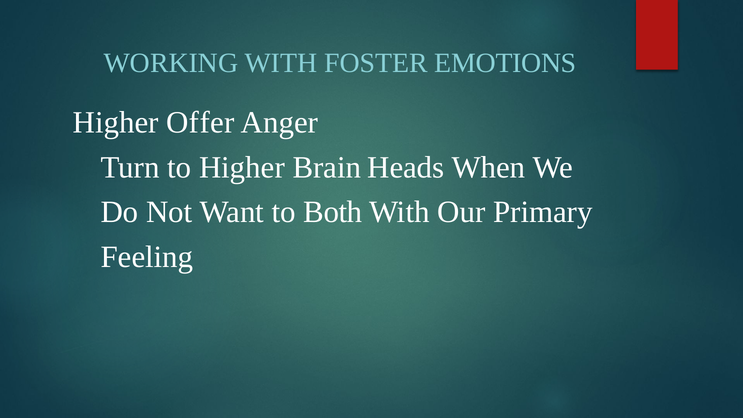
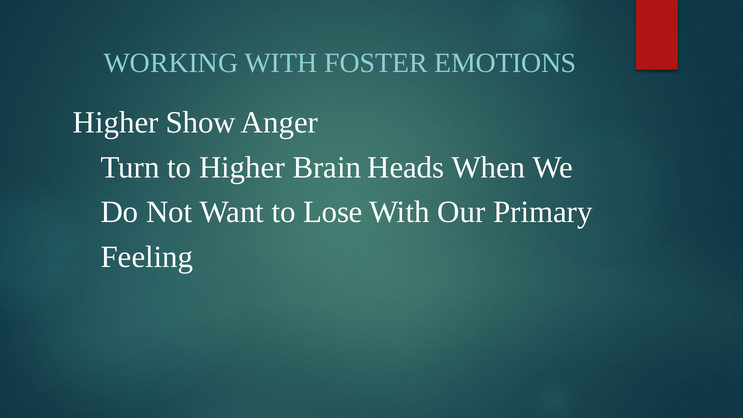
Offer: Offer -> Show
Both: Both -> Lose
